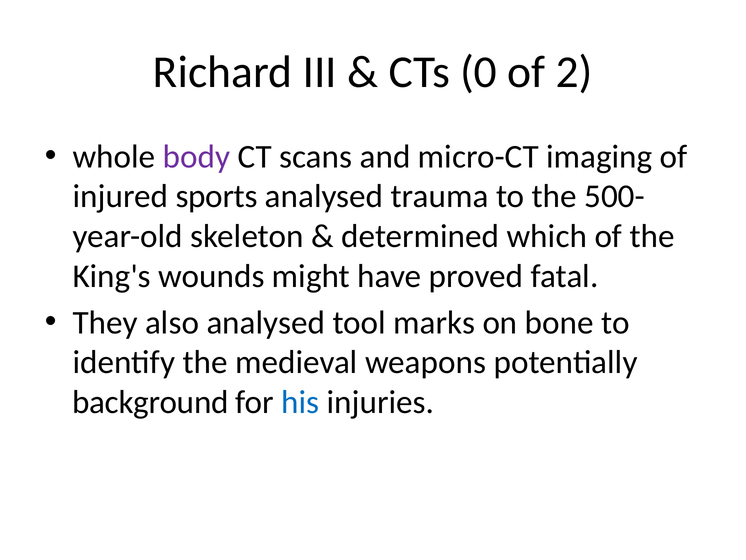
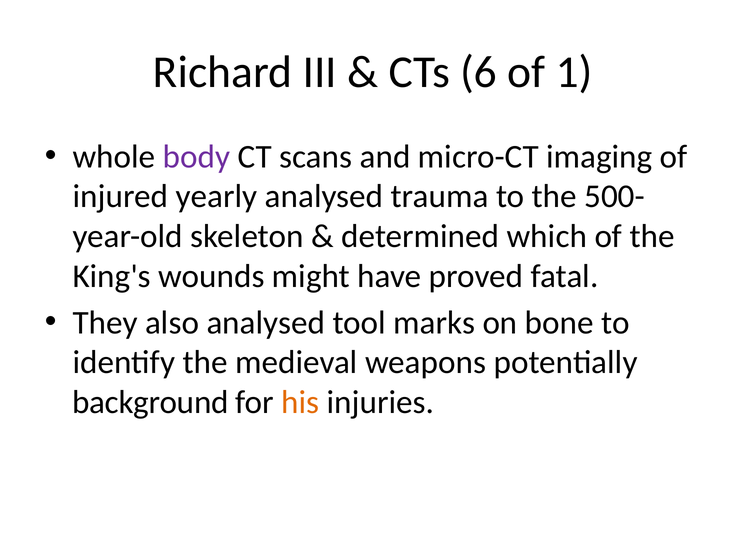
0: 0 -> 6
2: 2 -> 1
sports: sports -> yearly
his colour: blue -> orange
